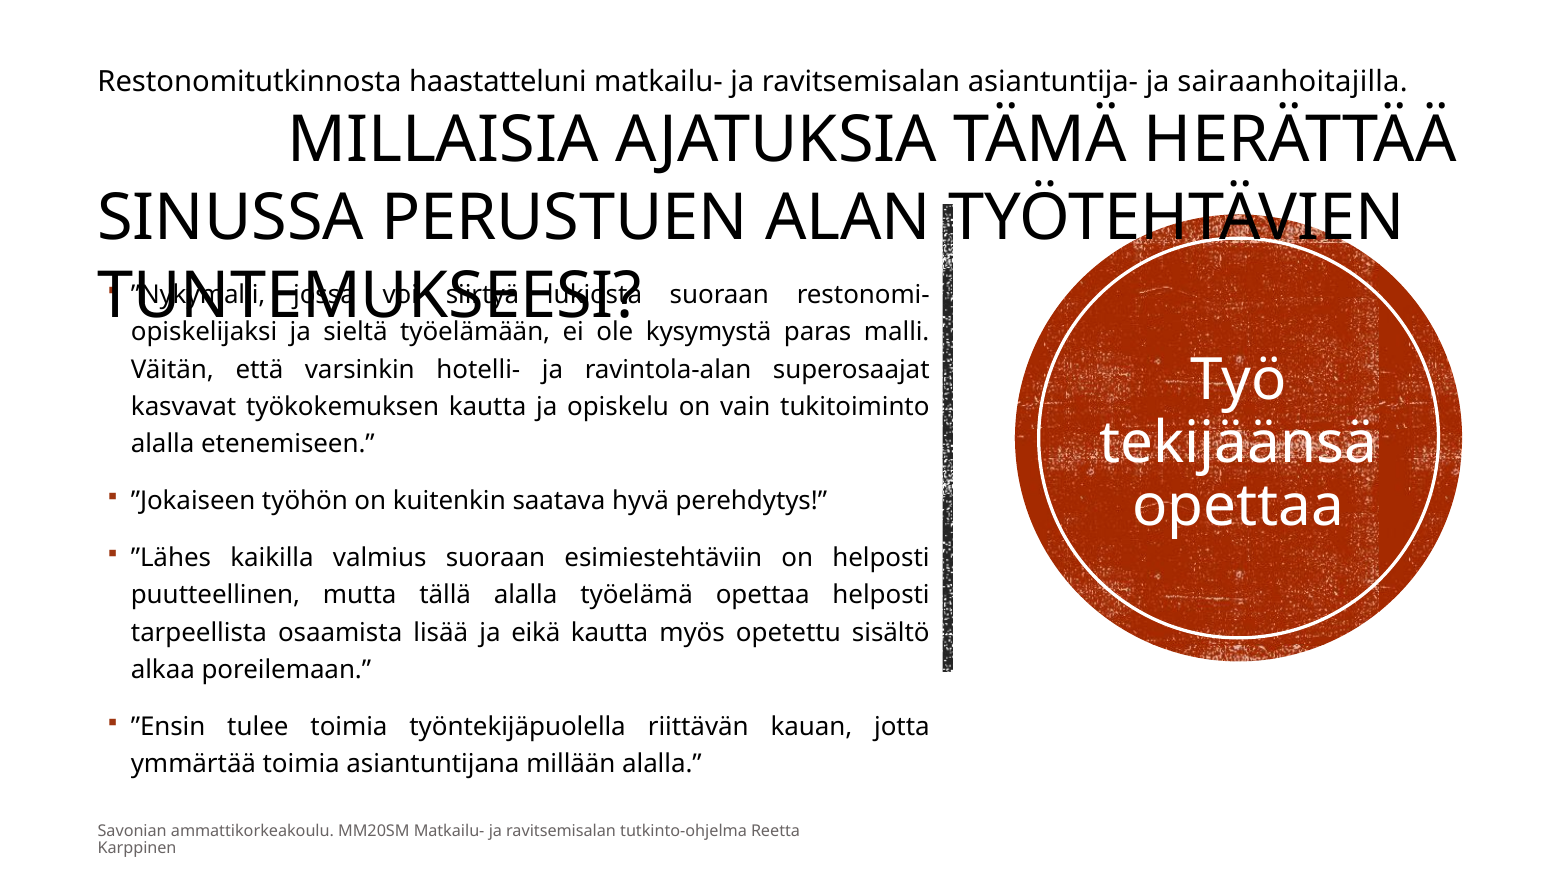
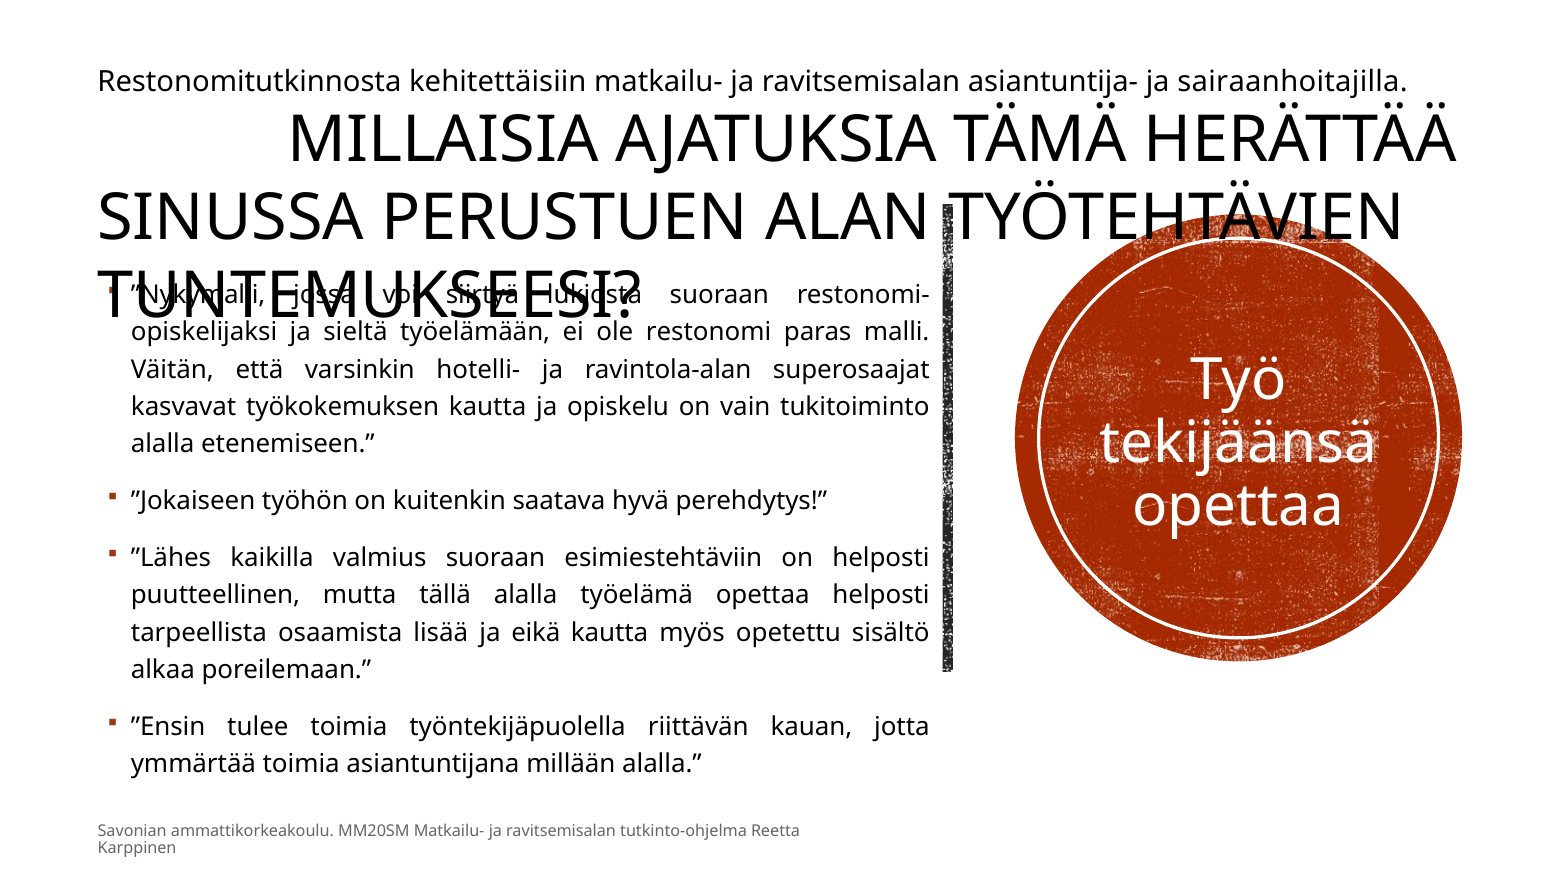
haastatteluni: haastatteluni -> kehitettäisiin
kysymystä: kysymystä -> restonomi
